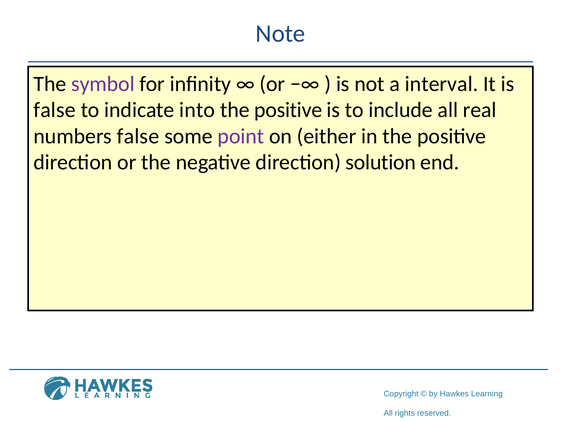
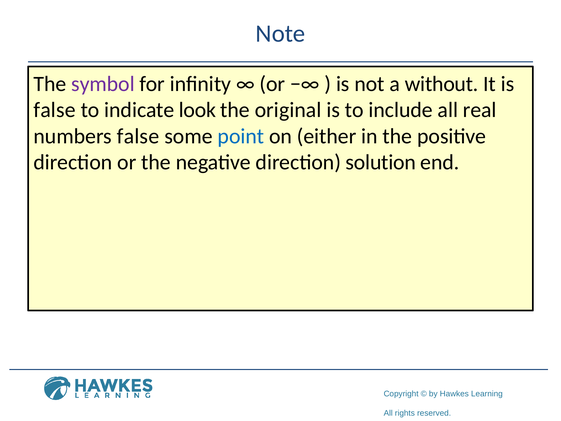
interval: interval -> without
into: into -> look
positive at (288, 110): positive -> original
point colour: purple -> blue
